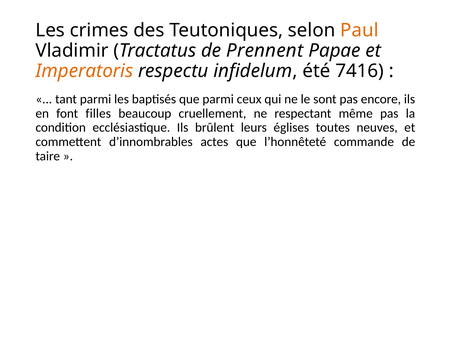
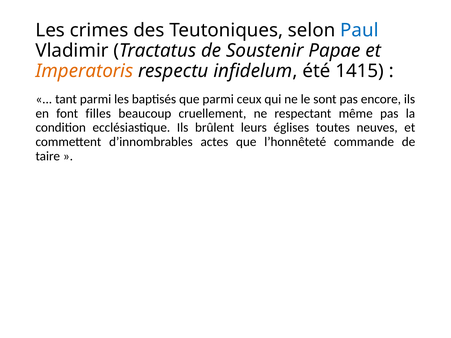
Paul colour: orange -> blue
Prennent: Prennent -> Soustenir
7416: 7416 -> 1415
